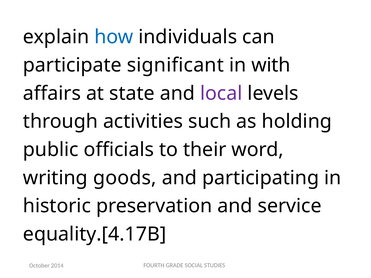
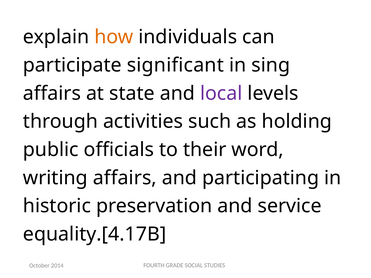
how colour: blue -> orange
with: with -> sing
writing goods: goods -> affairs
